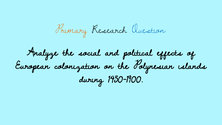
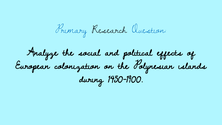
Primary colour: orange -> blue
